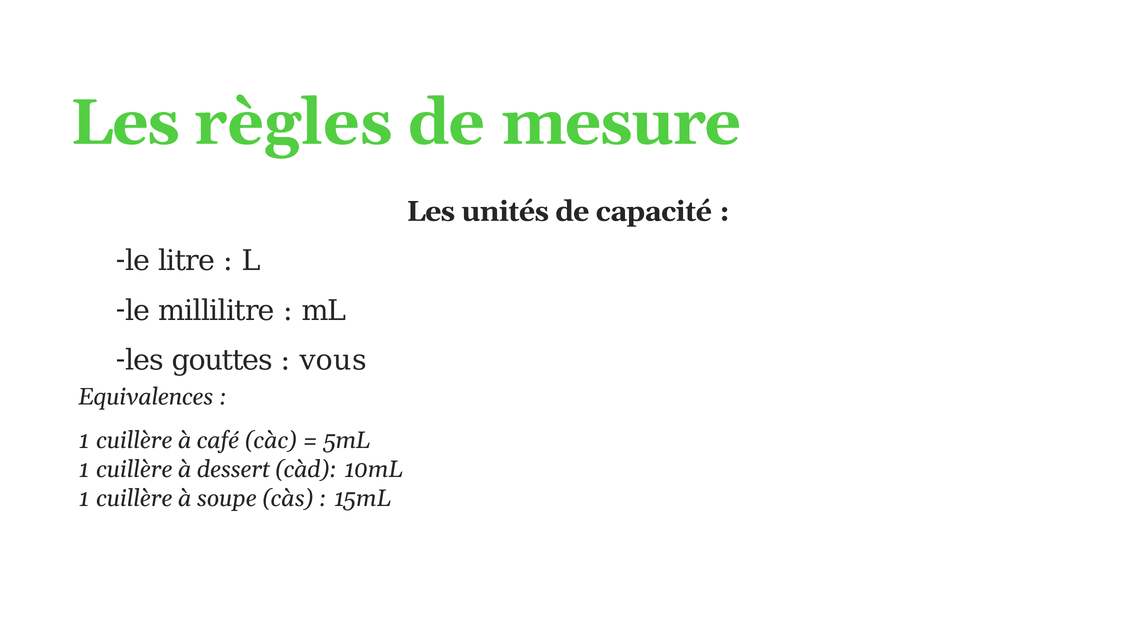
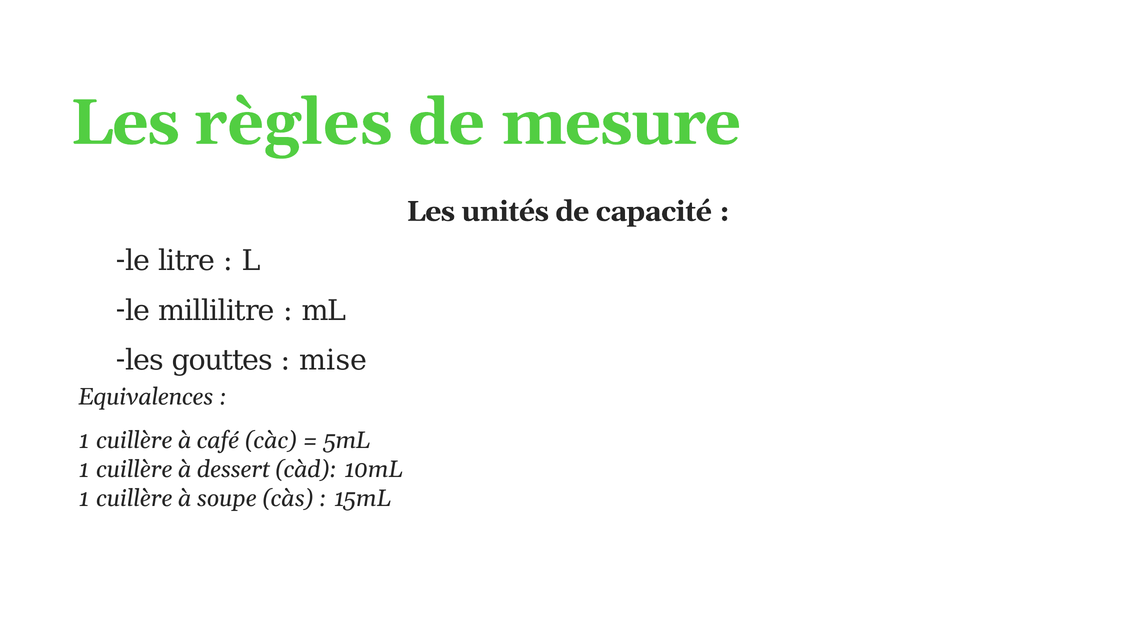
vous: vous -> mise
